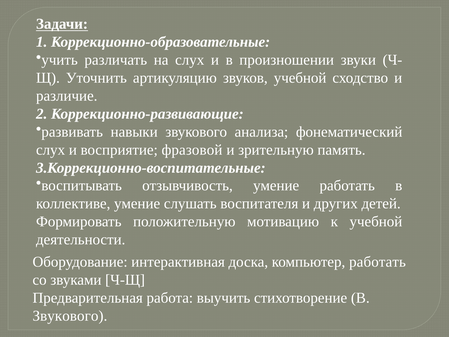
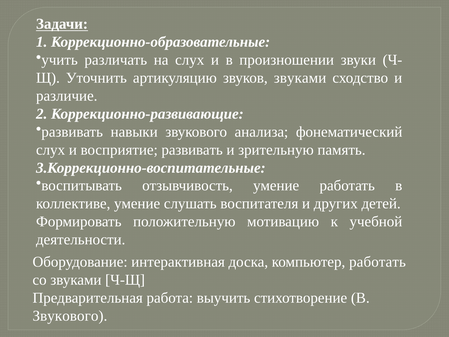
звуков учебной: учебной -> звуками
восприятие фразовой: фразовой -> развивать
